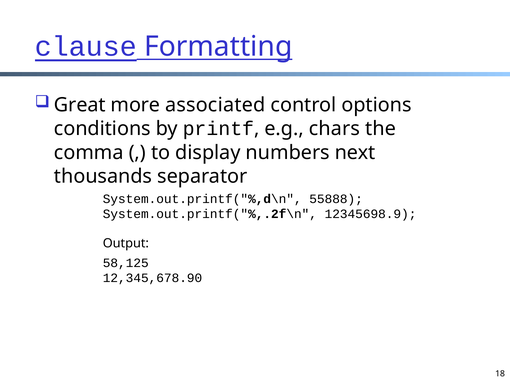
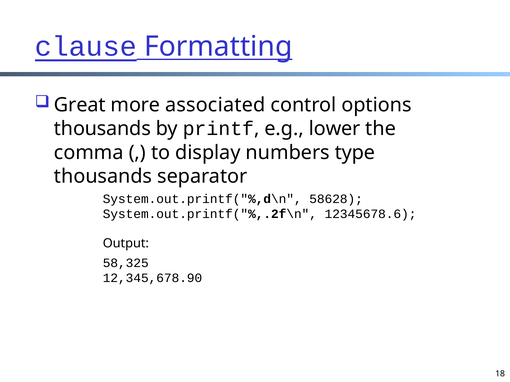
conditions at (102, 129): conditions -> thousands
chars: chars -> lower
next: next -> type
55888: 55888 -> 58628
12345698.9: 12345698.9 -> 12345678.6
58,125: 58,125 -> 58,325
